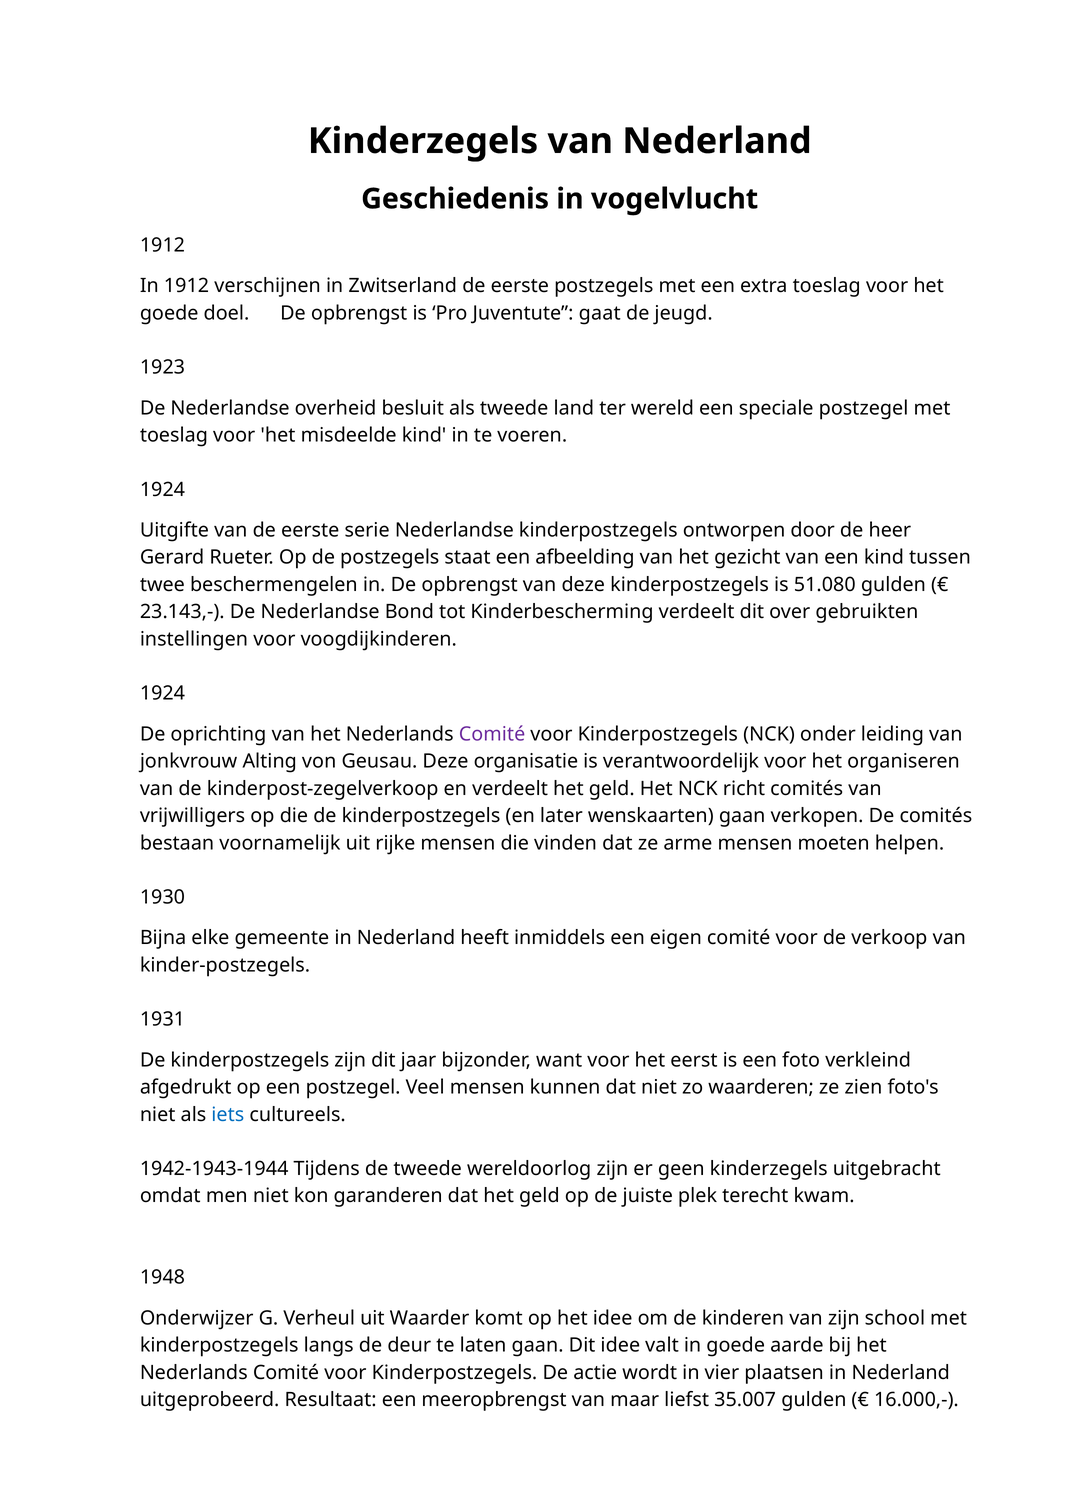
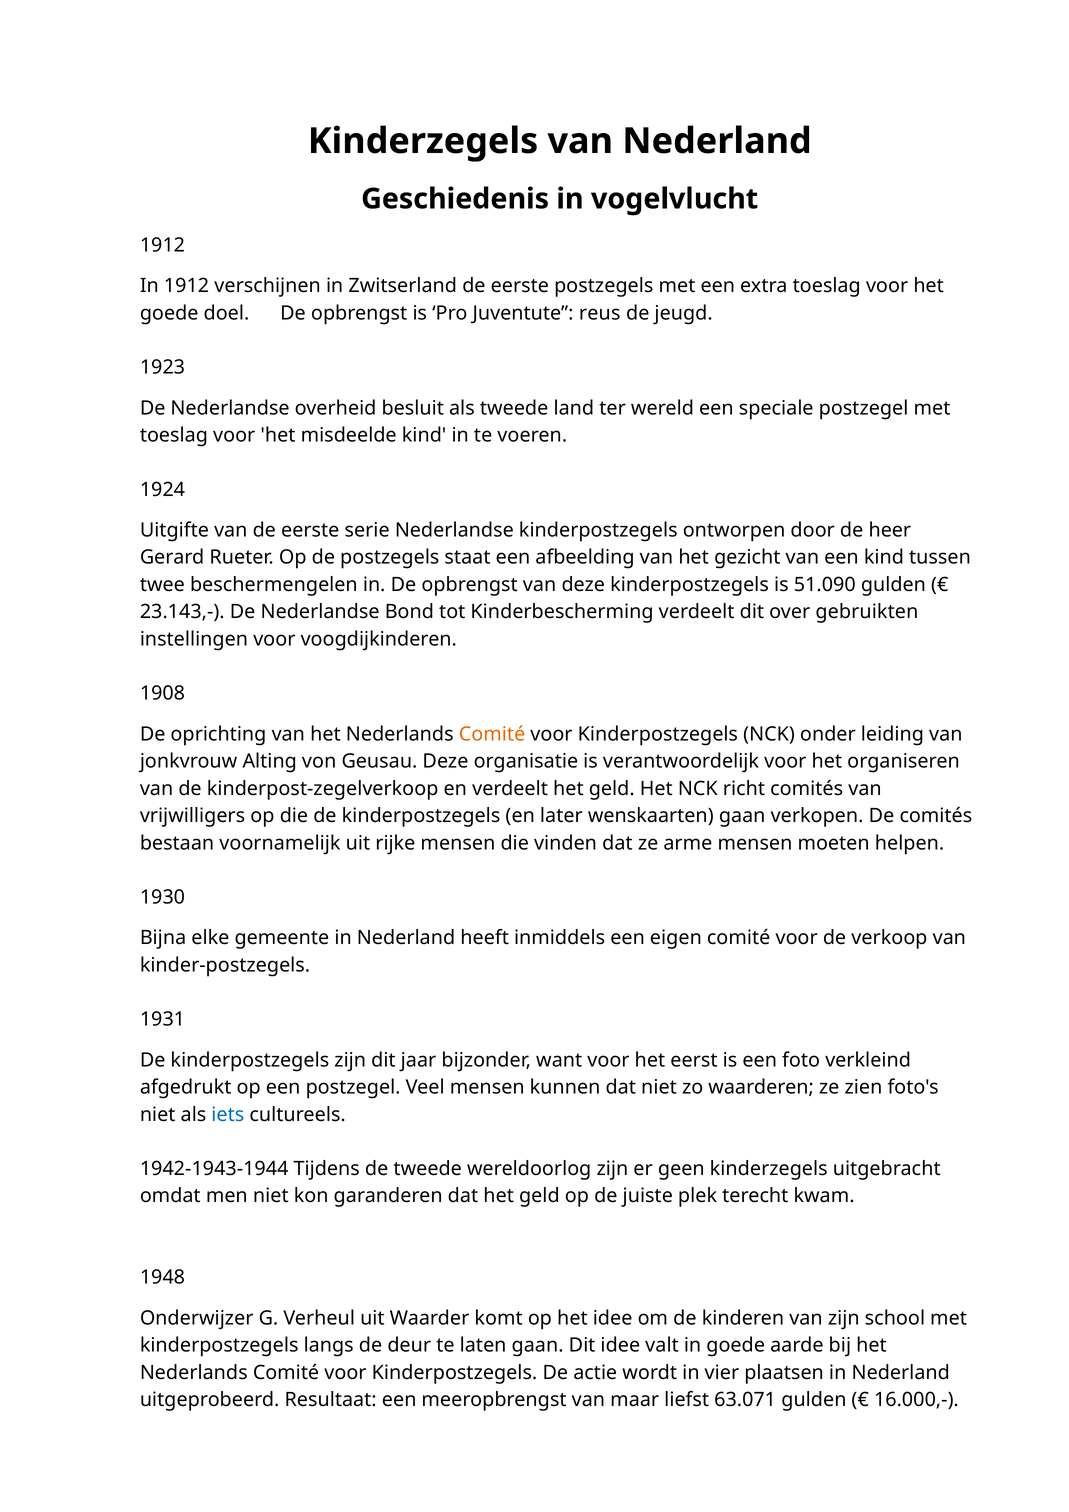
gaat: gaat -> reus
51.080: 51.080 -> 51.090
1924 at (162, 693): 1924 -> 1908
Comité at (492, 734) colour: purple -> orange
35.007: 35.007 -> 63.071
